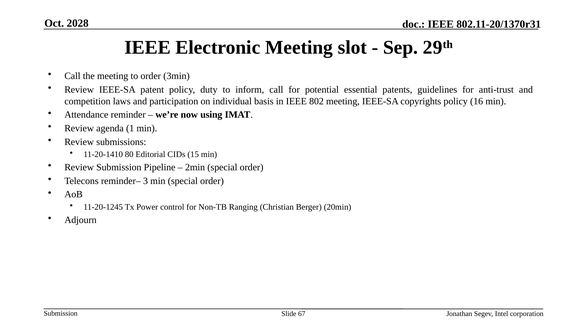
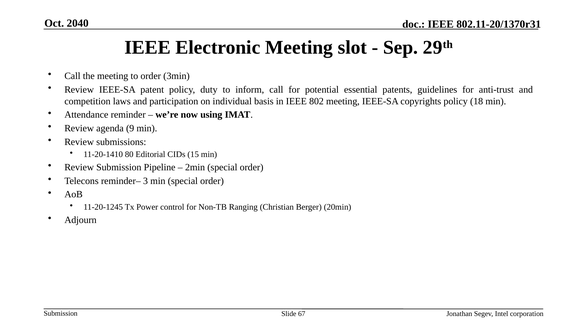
2028: 2028 -> 2040
16: 16 -> 18
1: 1 -> 9
